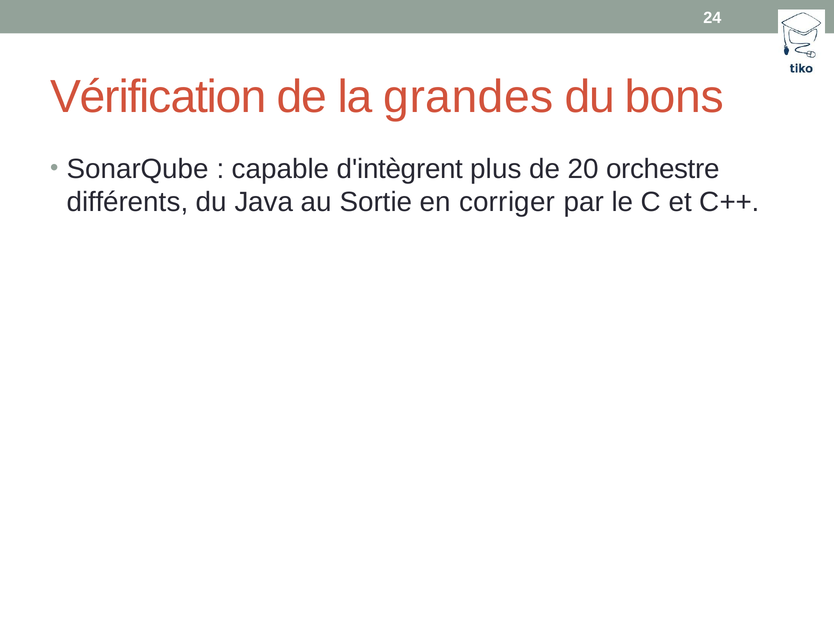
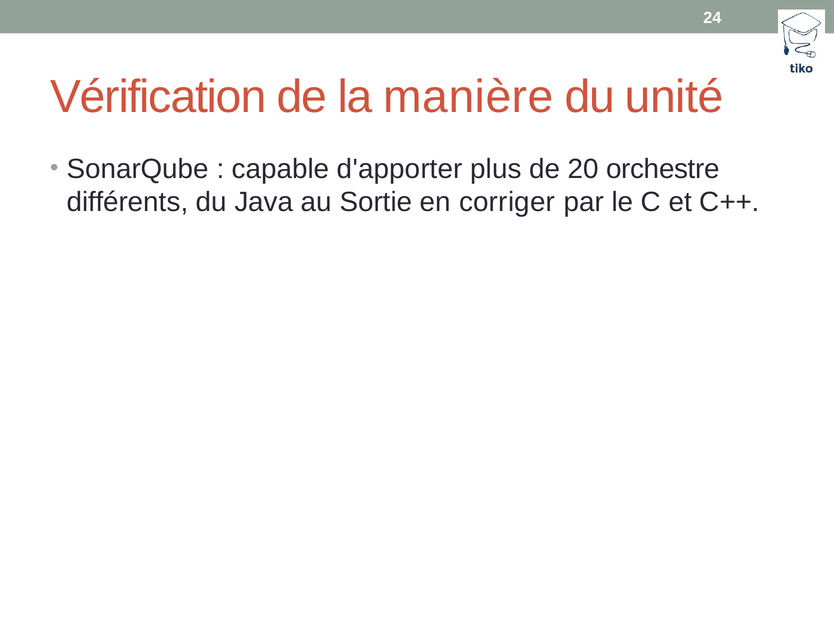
grandes: grandes -> manière
bons: bons -> unité
d'intègrent: d'intègrent -> d'apporter
